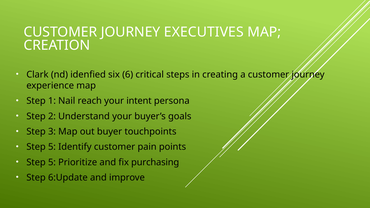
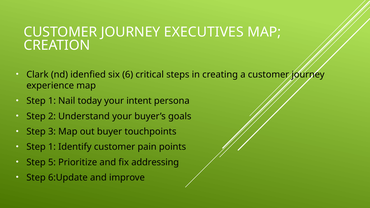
reach: reach -> today
5 at (52, 147): 5 -> 1
purchasing: purchasing -> addressing
